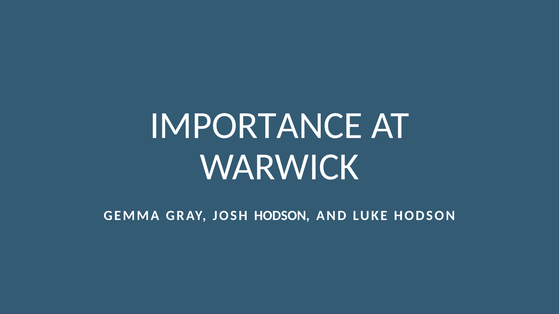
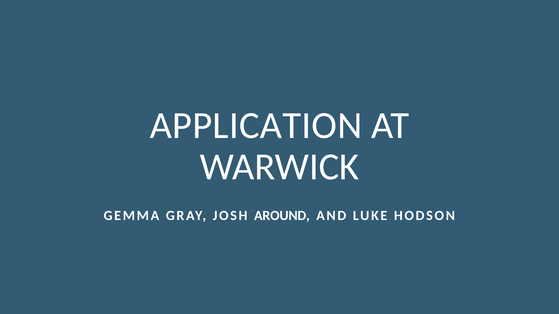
IMPORTANCE: IMPORTANCE -> APPLICATION
JOSH HODSON: HODSON -> AROUND
